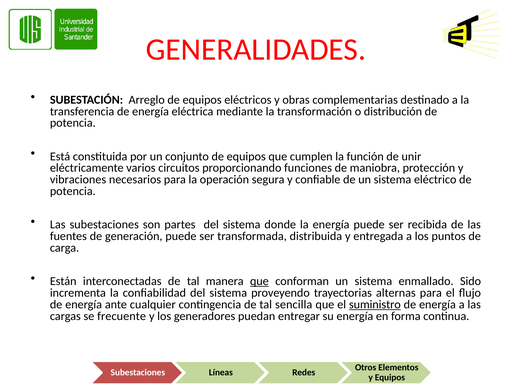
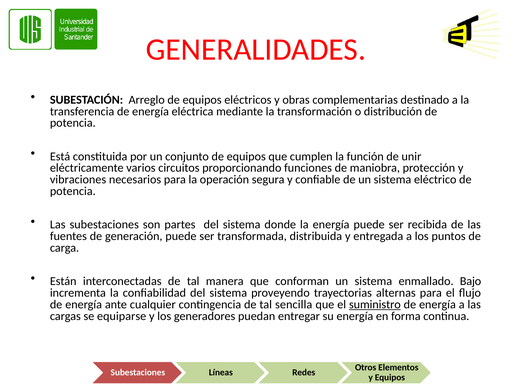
que at (259, 281) underline: present -> none
Sido: Sido -> Bajo
frecuente: frecuente -> equiparse
